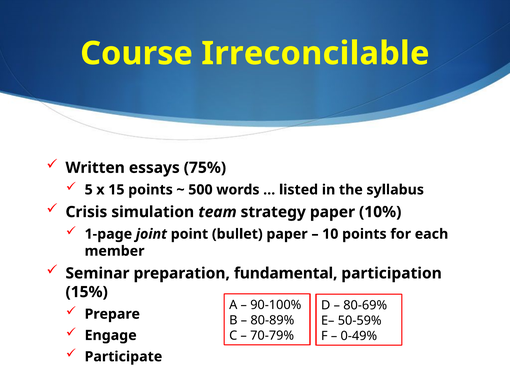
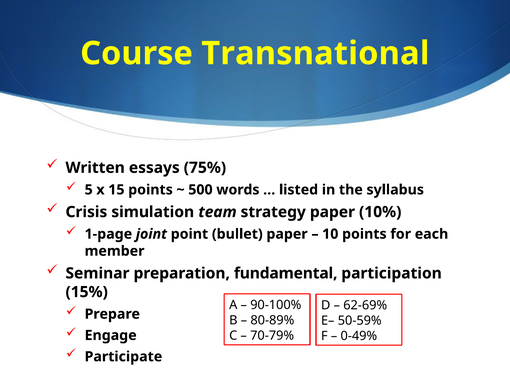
Irreconcilable: Irreconcilable -> Transnational
80-69%: 80-69% -> 62-69%
